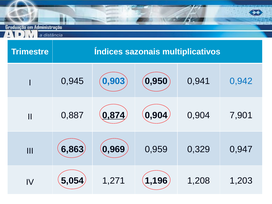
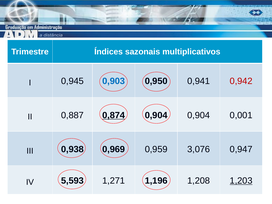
0,942 colour: blue -> red
7,901: 7,901 -> 0,001
6,863: 6,863 -> 0,938
0,329: 0,329 -> 3,076
5,054: 5,054 -> 5,593
1,203 underline: none -> present
